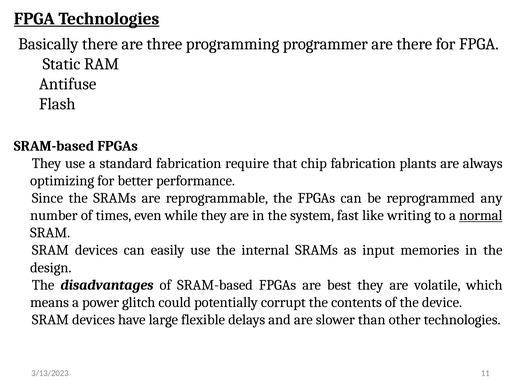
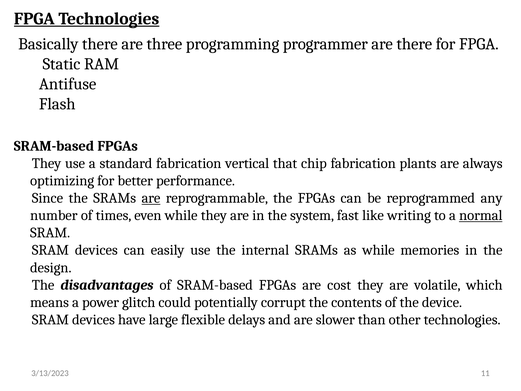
require: require -> vertical
are at (151, 198) underline: none -> present
as input: input -> while
best: best -> cost
